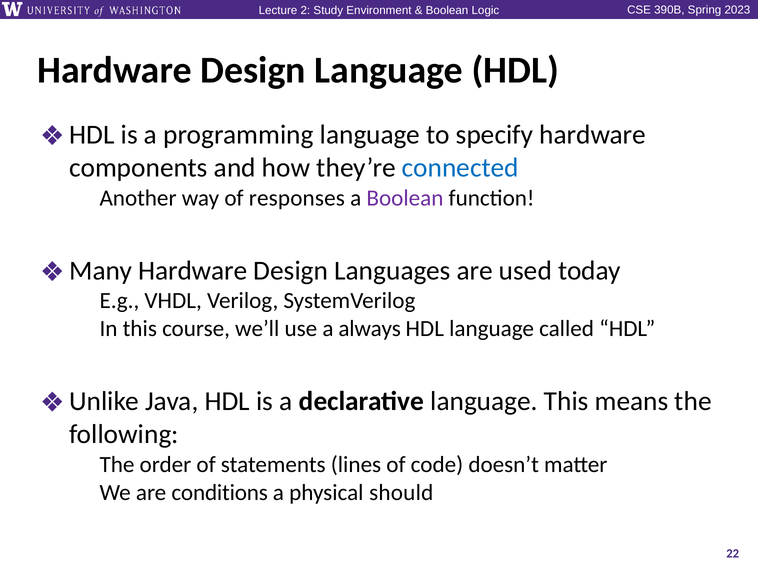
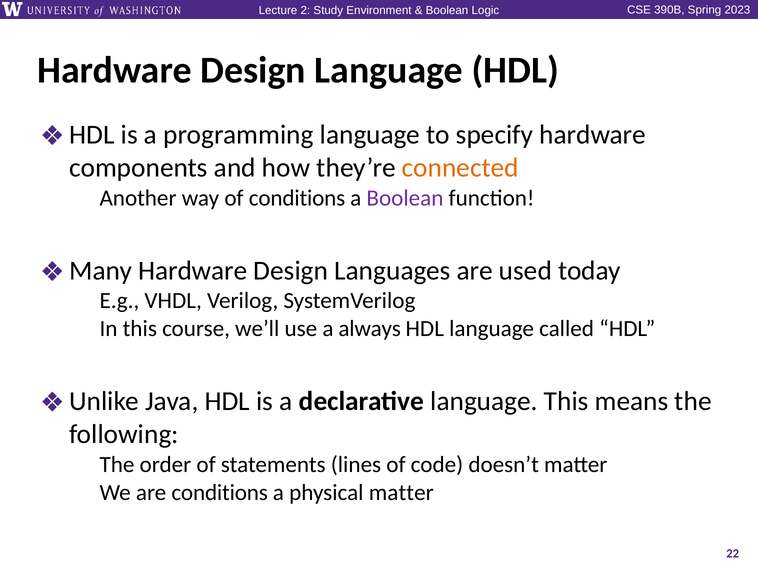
connected colour: blue -> orange
of responses: responses -> conditions
physical should: should -> matter
